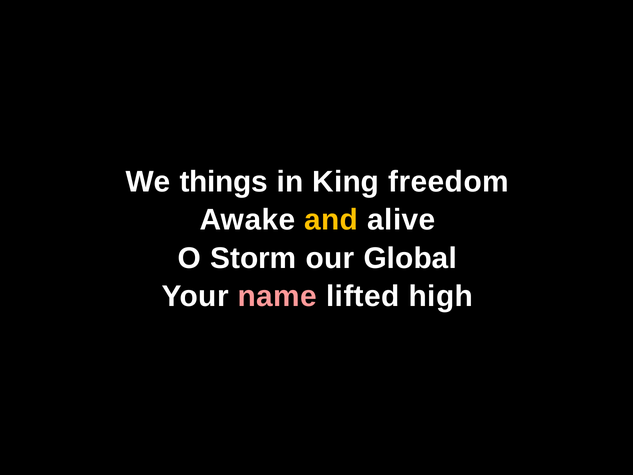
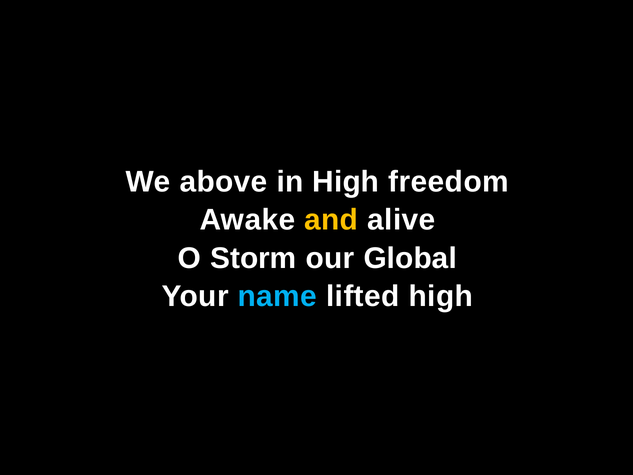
things: things -> above
in King: King -> High
name colour: pink -> light blue
